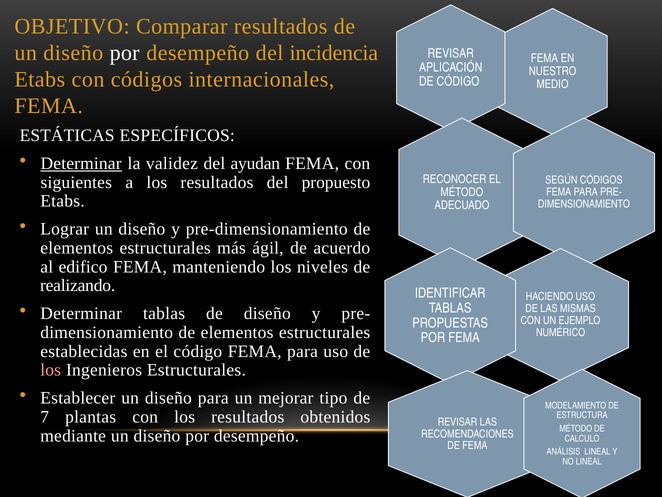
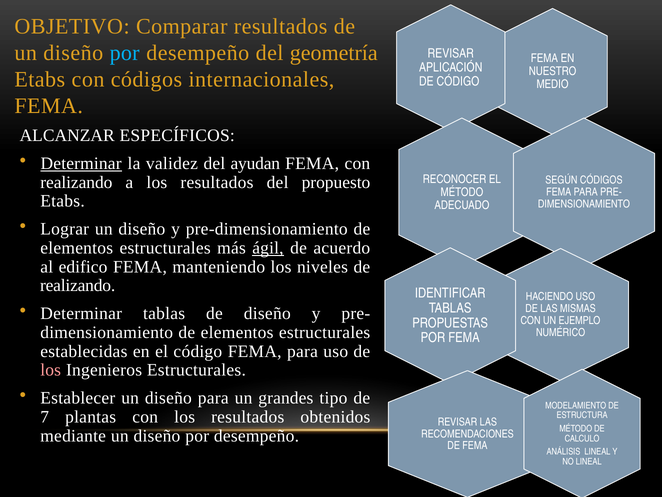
por at (125, 53) colour: white -> light blue
incidencia: incidencia -> geometría
ESTÁTICAS: ESTÁTICAS -> ALCANZAR
siguientes at (76, 182): siguientes -> realizando
ágil underline: none -> present
mejorar: mejorar -> grandes
